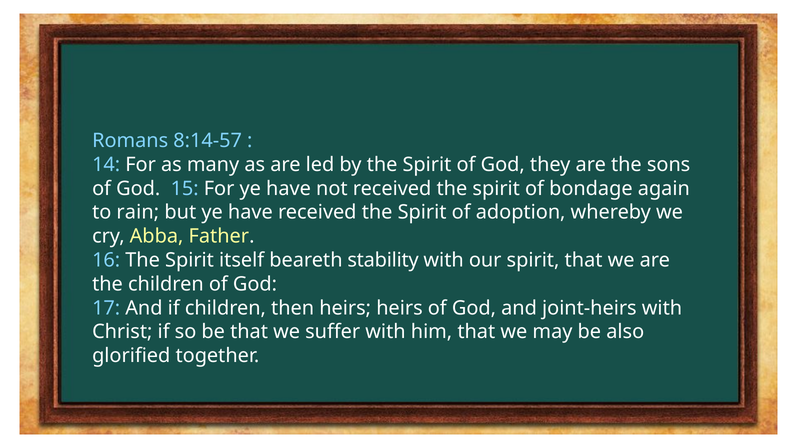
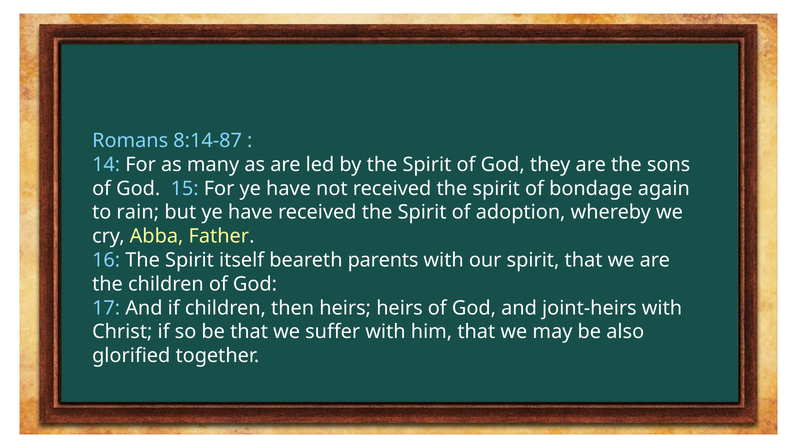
8:14-57: 8:14-57 -> 8:14-87
stability: stability -> parents
